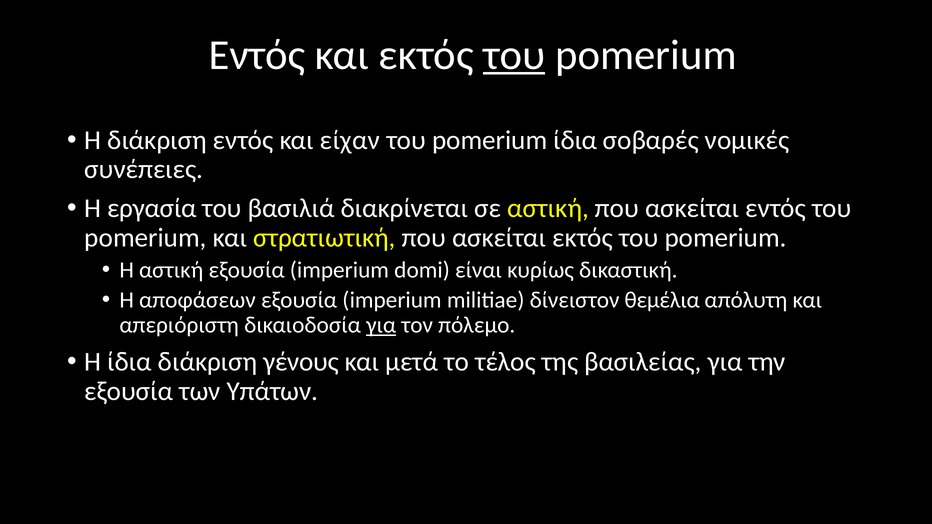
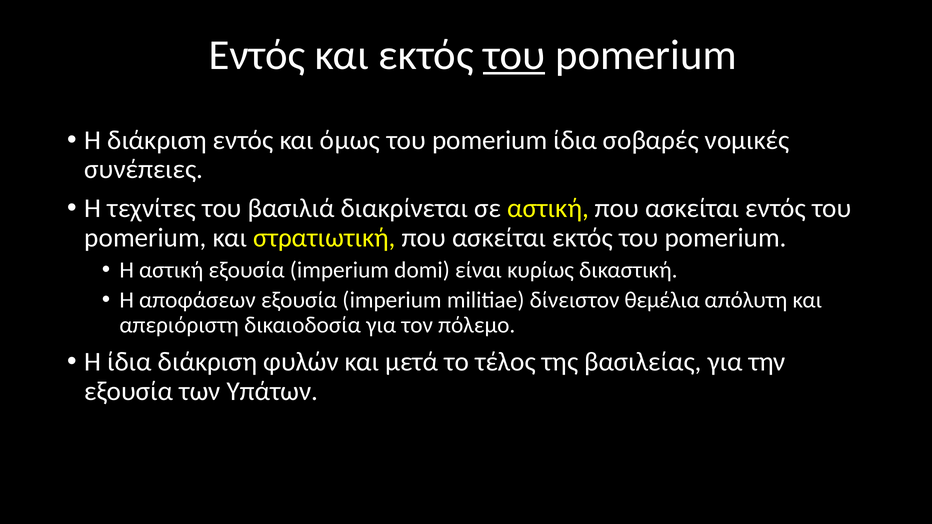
είχαν: είχαν -> όμως
εργασία: εργασία -> τεχνίτες
για at (381, 325) underline: present -> none
γένους: γένους -> φυλών
